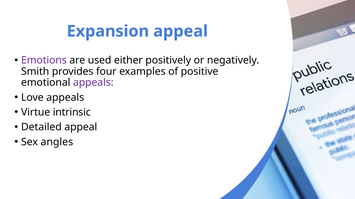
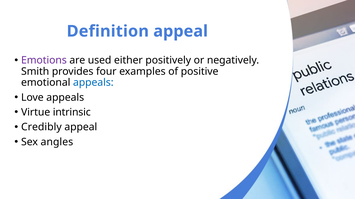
Expansion: Expansion -> Definition
appeals at (93, 83) colour: purple -> blue
Detailed: Detailed -> Credibly
